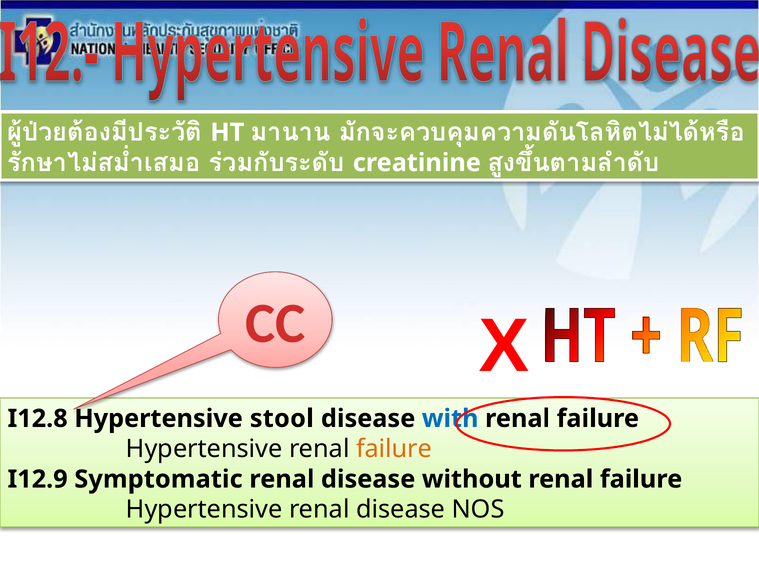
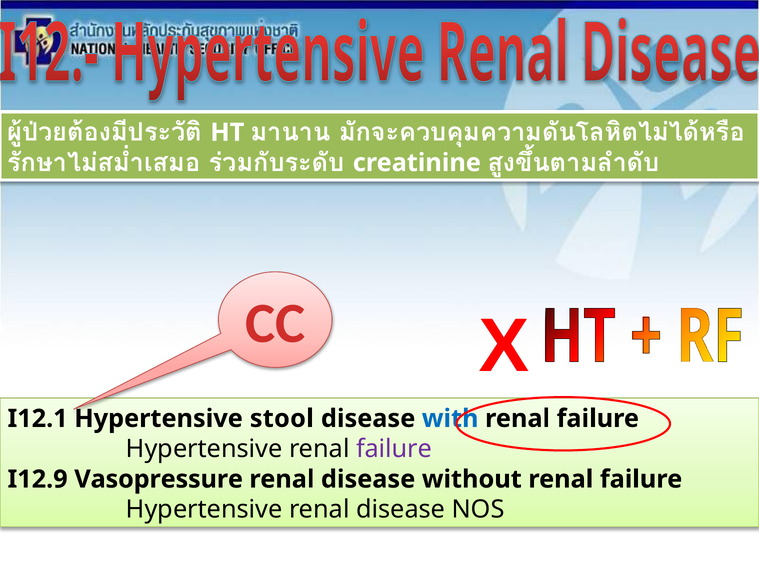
I12.8: I12.8 -> I12.1
failure at (394, 449) colour: orange -> purple
Symptomatic: Symptomatic -> Vasopressure
